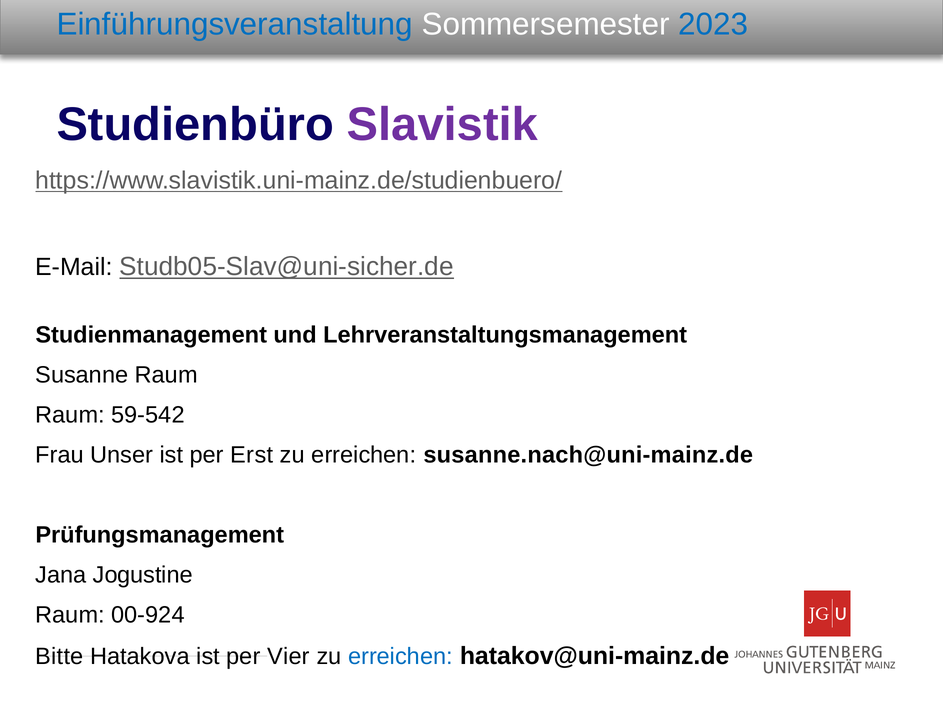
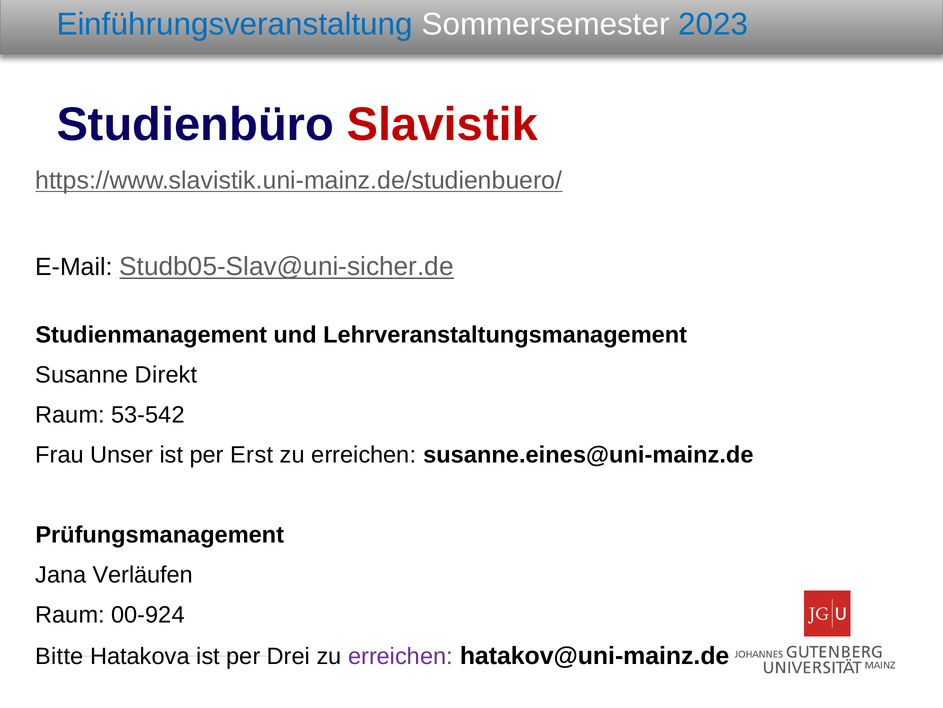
Slavistik colour: purple -> red
Susanne Raum: Raum -> Direkt
59-542: 59-542 -> 53-542
susanne.nach@uni-mainz.de: susanne.nach@uni-mainz.de -> susanne.eines@uni-mainz.de
Jogustine: Jogustine -> Verläufen
Vier: Vier -> Drei
erreichen at (400, 656) colour: blue -> purple
